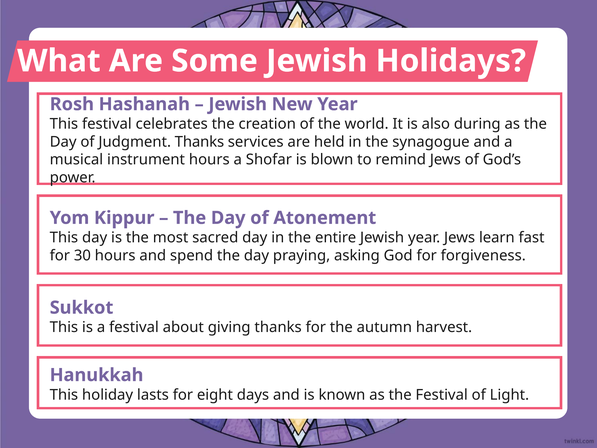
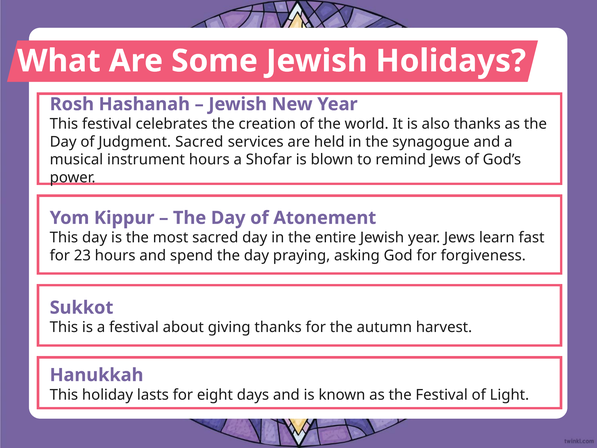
also during: during -> thanks
Judgment Thanks: Thanks -> Sacred
30: 30 -> 23
